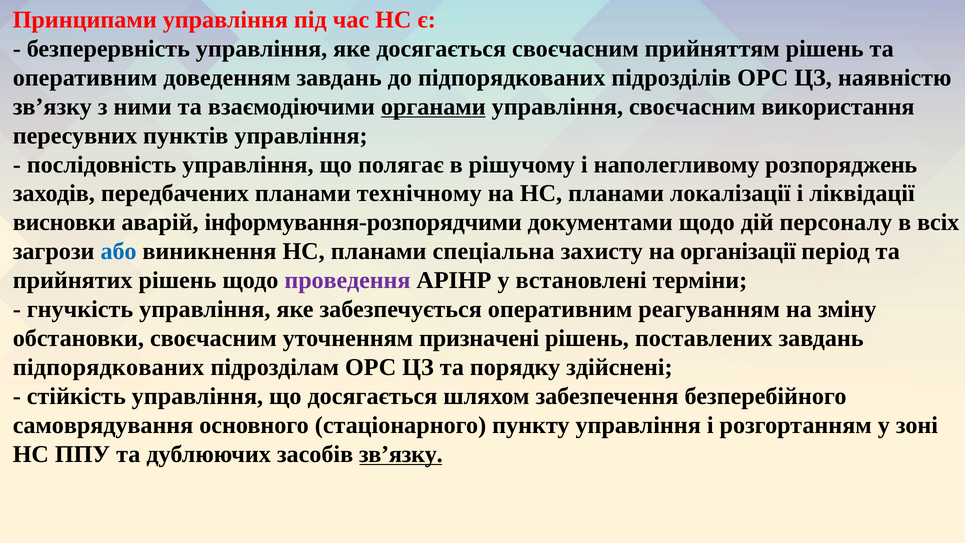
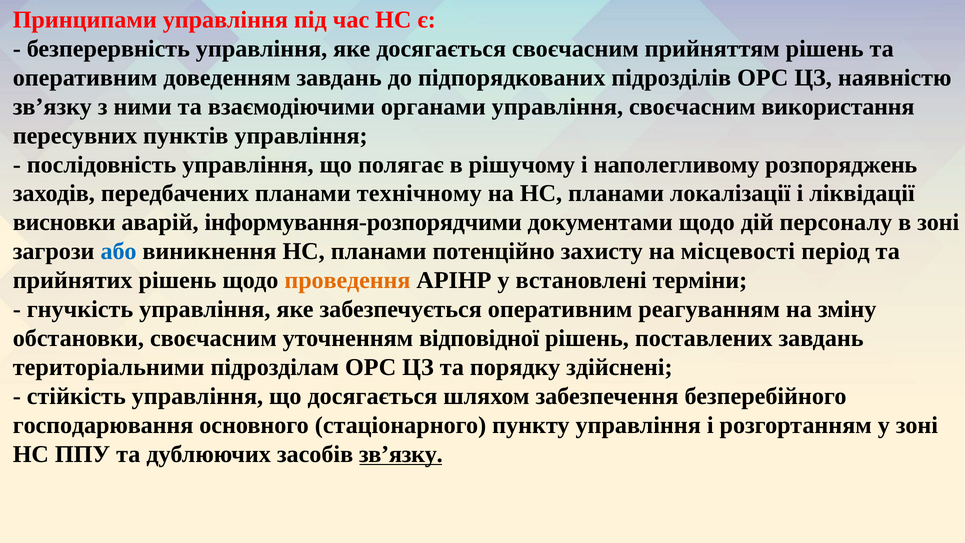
органами underline: present -> none
в всіх: всіх -> зоні
спеціальна: спеціальна -> потенційно
організації: організації -> місцевості
проведення colour: purple -> orange
призначені: призначені -> відповідної
підпорядкованих at (109, 367): підпорядкованих -> територіальними
самоврядування: самоврядування -> господарювання
